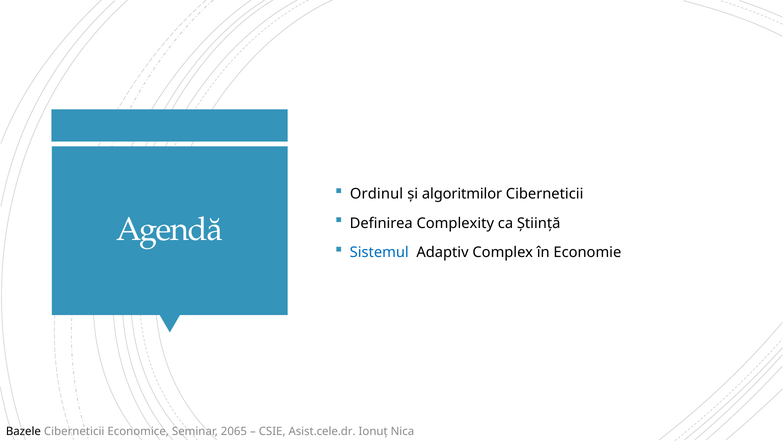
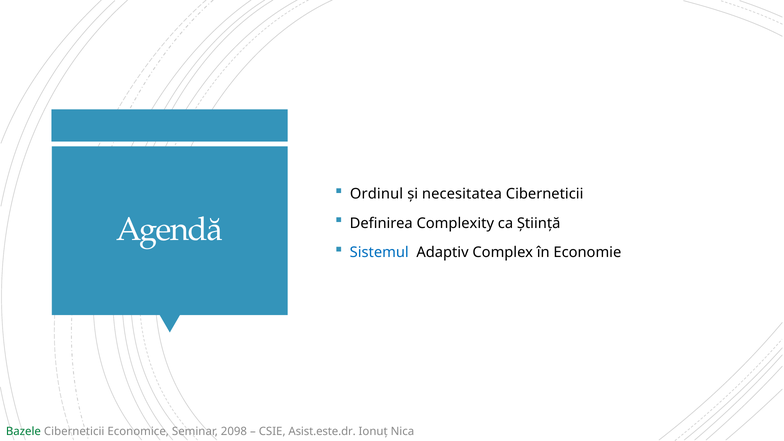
algoritmilor: algoritmilor -> necesitatea
Bazele colour: black -> green
2065: 2065 -> 2098
Asist.cele.dr: Asist.cele.dr -> Asist.este.dr
